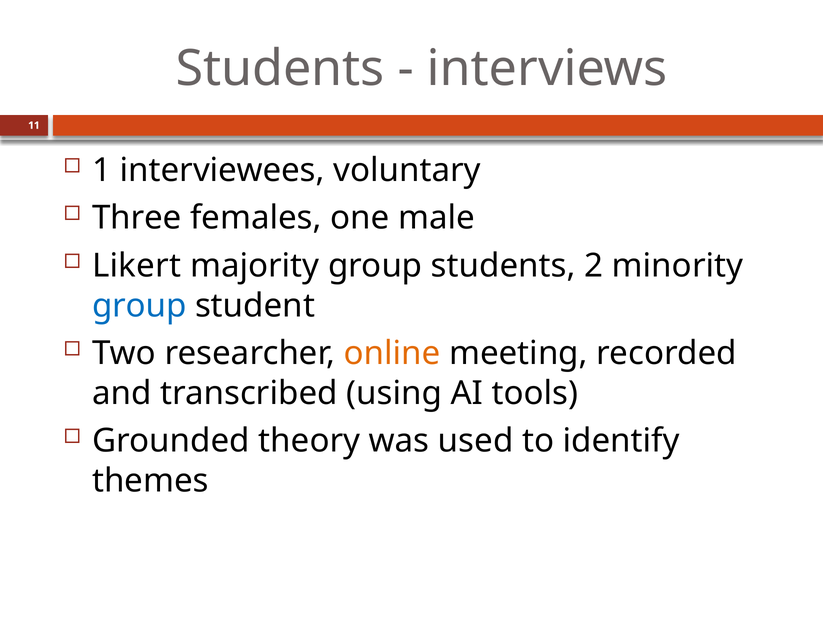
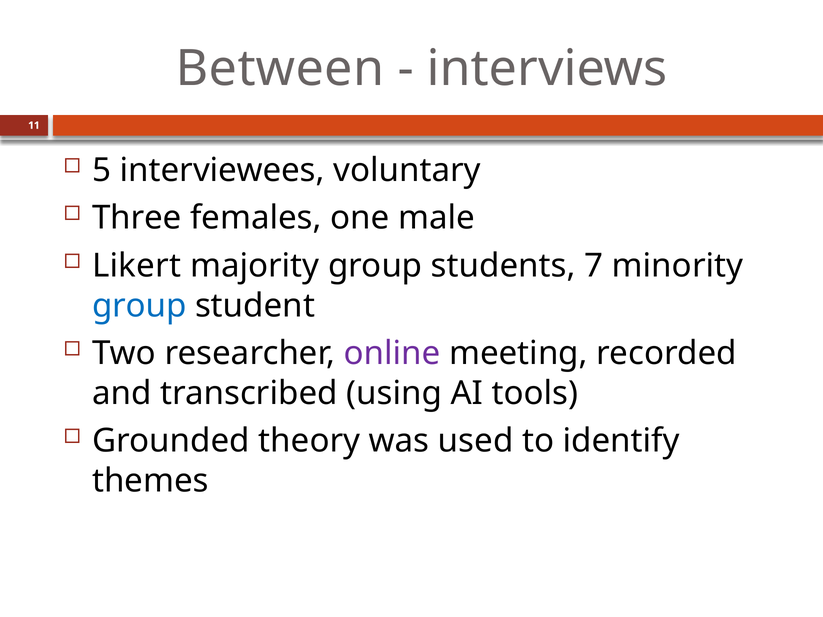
Students at (280, 69): Students -> Between
1: 1 -> 5
2: 2 -> 7
online colour: orange -> purple
